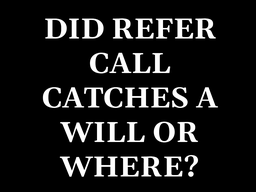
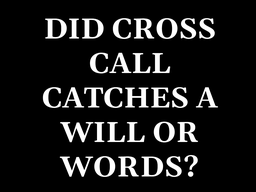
REFER: REFER -> CROSS
WHERE: WHERE -> WORDS
